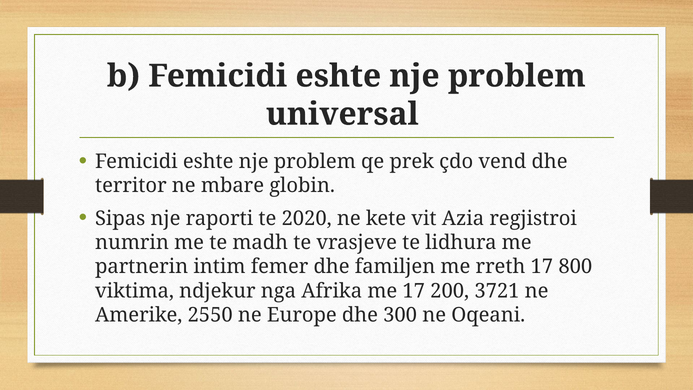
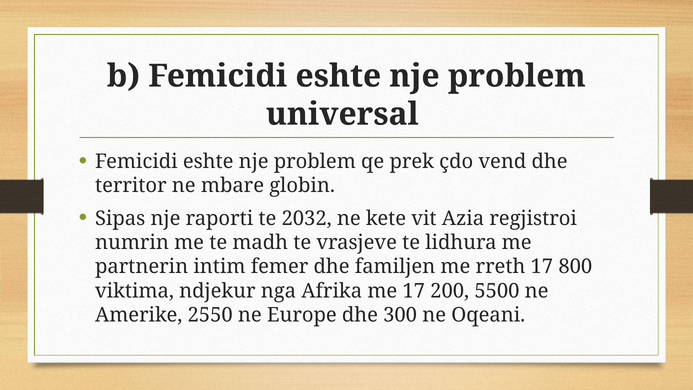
2020: 2020 -> 2032
3721: 3721 -> 5500
